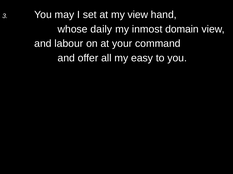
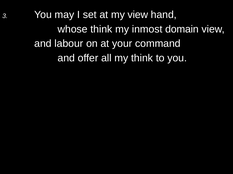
whose daily: daily -> think
my easy: easy -> think
